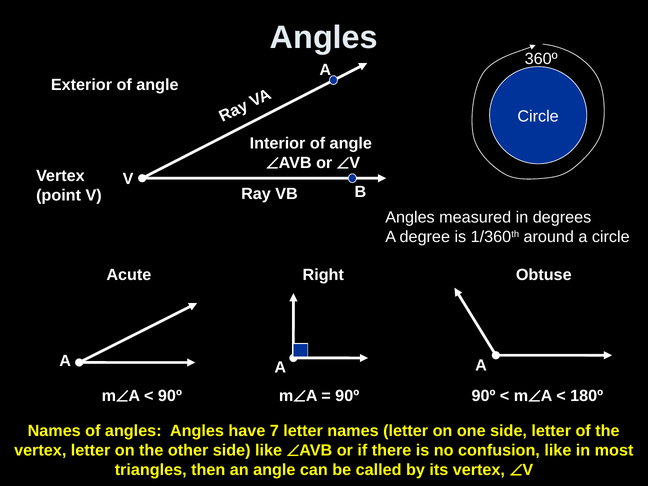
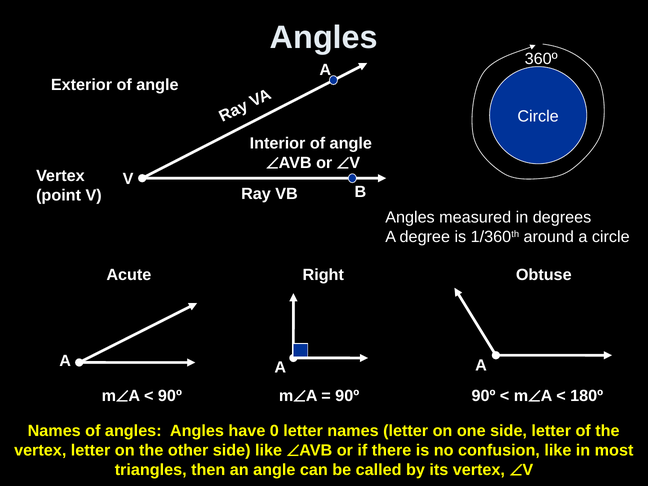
7: 7 -> 0
